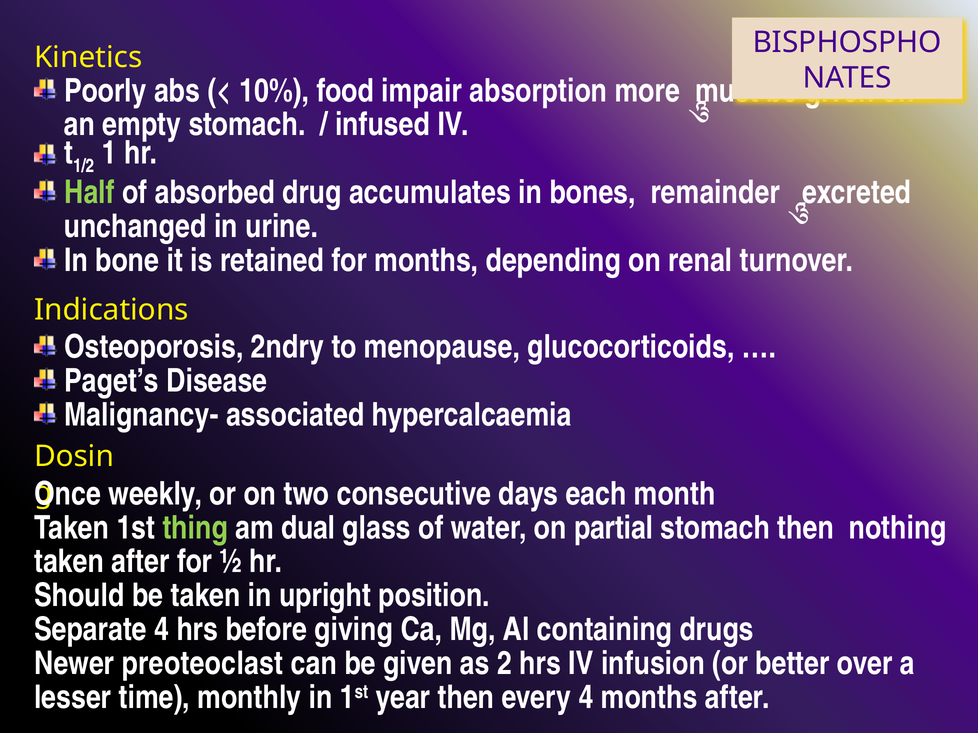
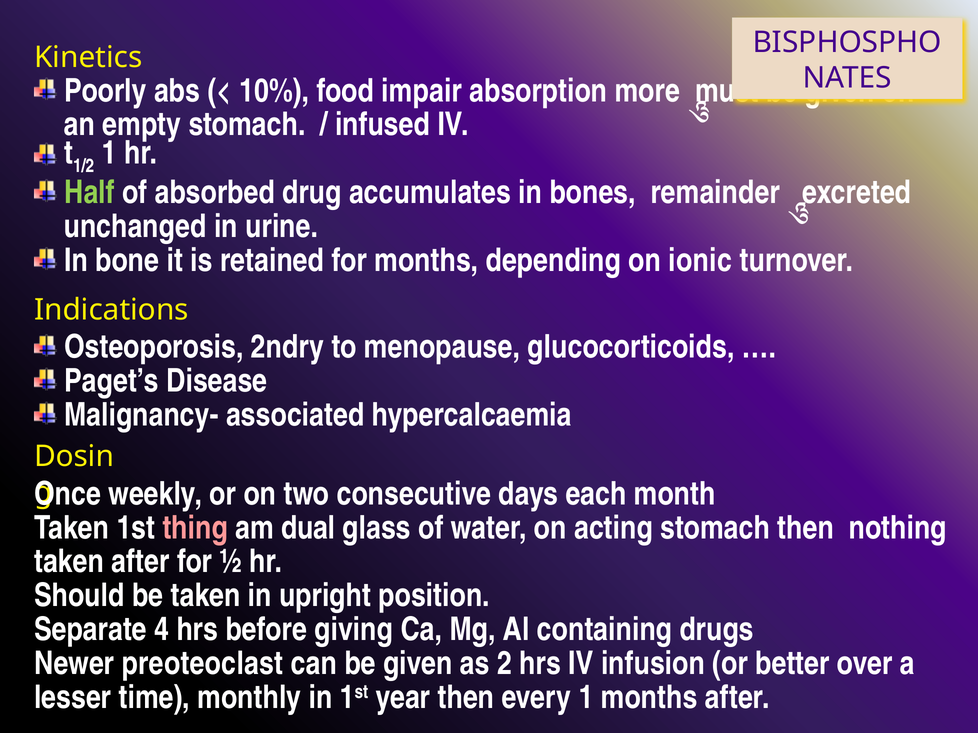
renal: renal -> ionic
thing colour: light green -> pink
partial: partial -> acting
every 4: 4 -> 1
